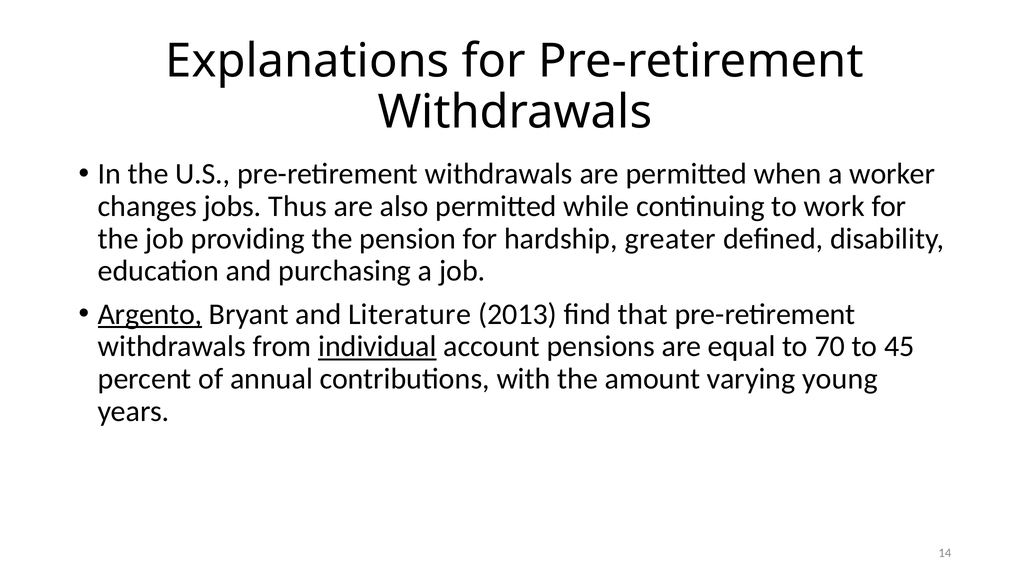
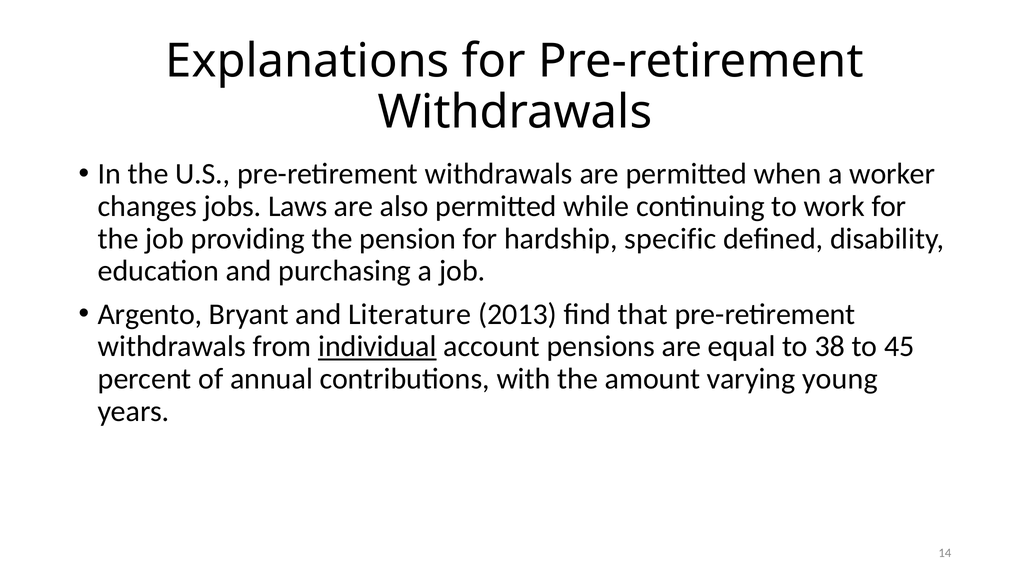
Thus: Thus -> Laws
greater: greater -> specific
Argento underline: present -> none
70: 70 -> 38
